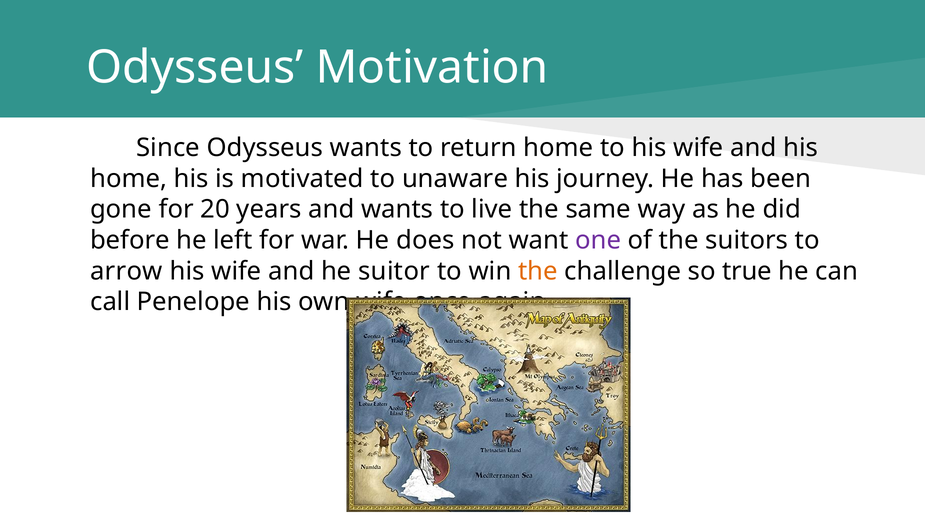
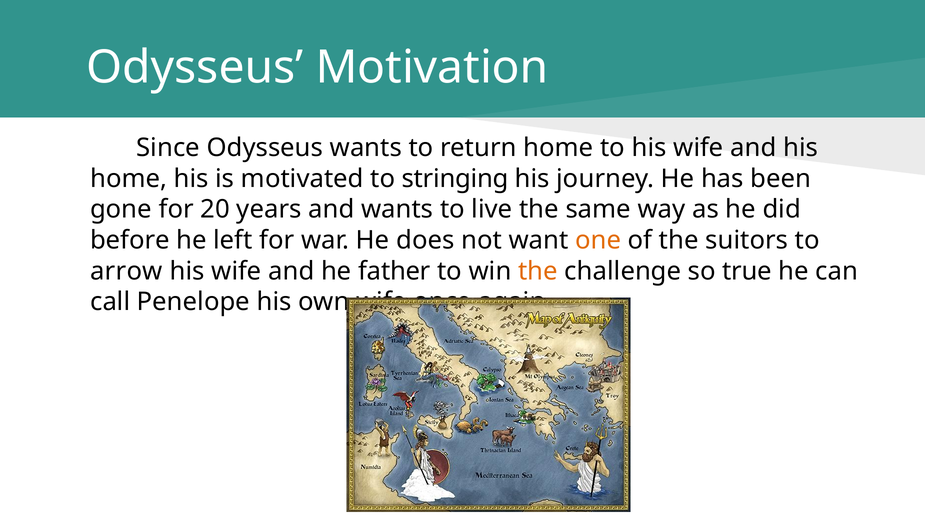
unaware: unaware -> stringing
one colour: purple -> orange
suitor: suitor -> father
